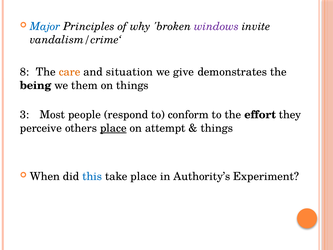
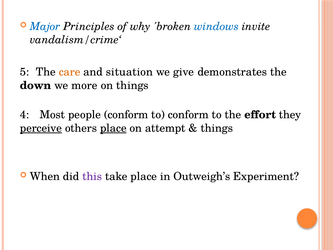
windows colour: purple -> blue
8: 8 -> 5
being: being -> down
them: them -> more
3: 3 -> 4
people respond: respond -> conform
perceive underline: none -> present
this colour: blue -> purple
Authority’s: Authority’s -> Outweigh’s
